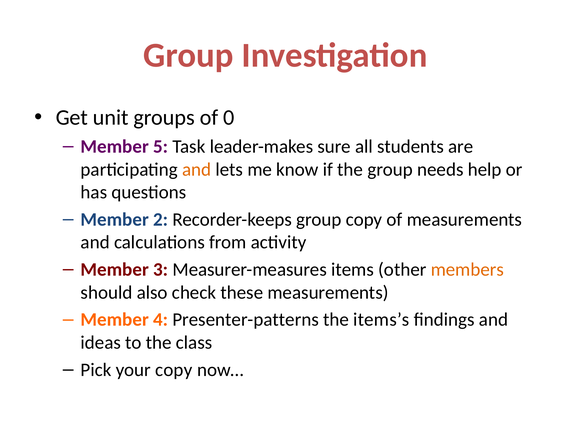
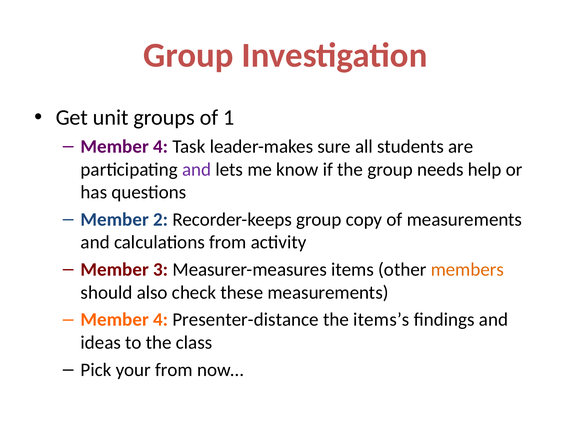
0: 0 -> 1
5 at (161, 147): 5 -> 4
and at (197, 169) colour: orange -> purple
Presenter-patterns: Presenter-patterns -> Presenter-distance
your copy: copy -> from
